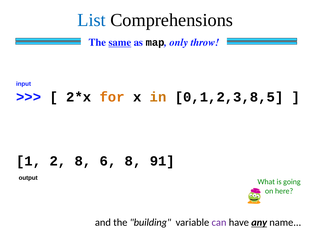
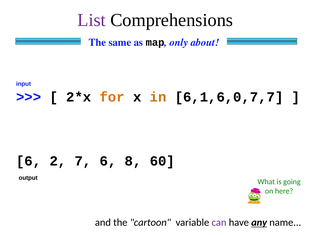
List colour: blue -> purple
same underline: present -> none
throw: throw -> about
0,1,2,3,8,5: 0,1,2,3,8,5 -> 6,1,6,0,7,7
1 at (29, 161): 1 -> 6
2 8: 8 -> 7
91: 91 -> 60
building: building -> cartoon
